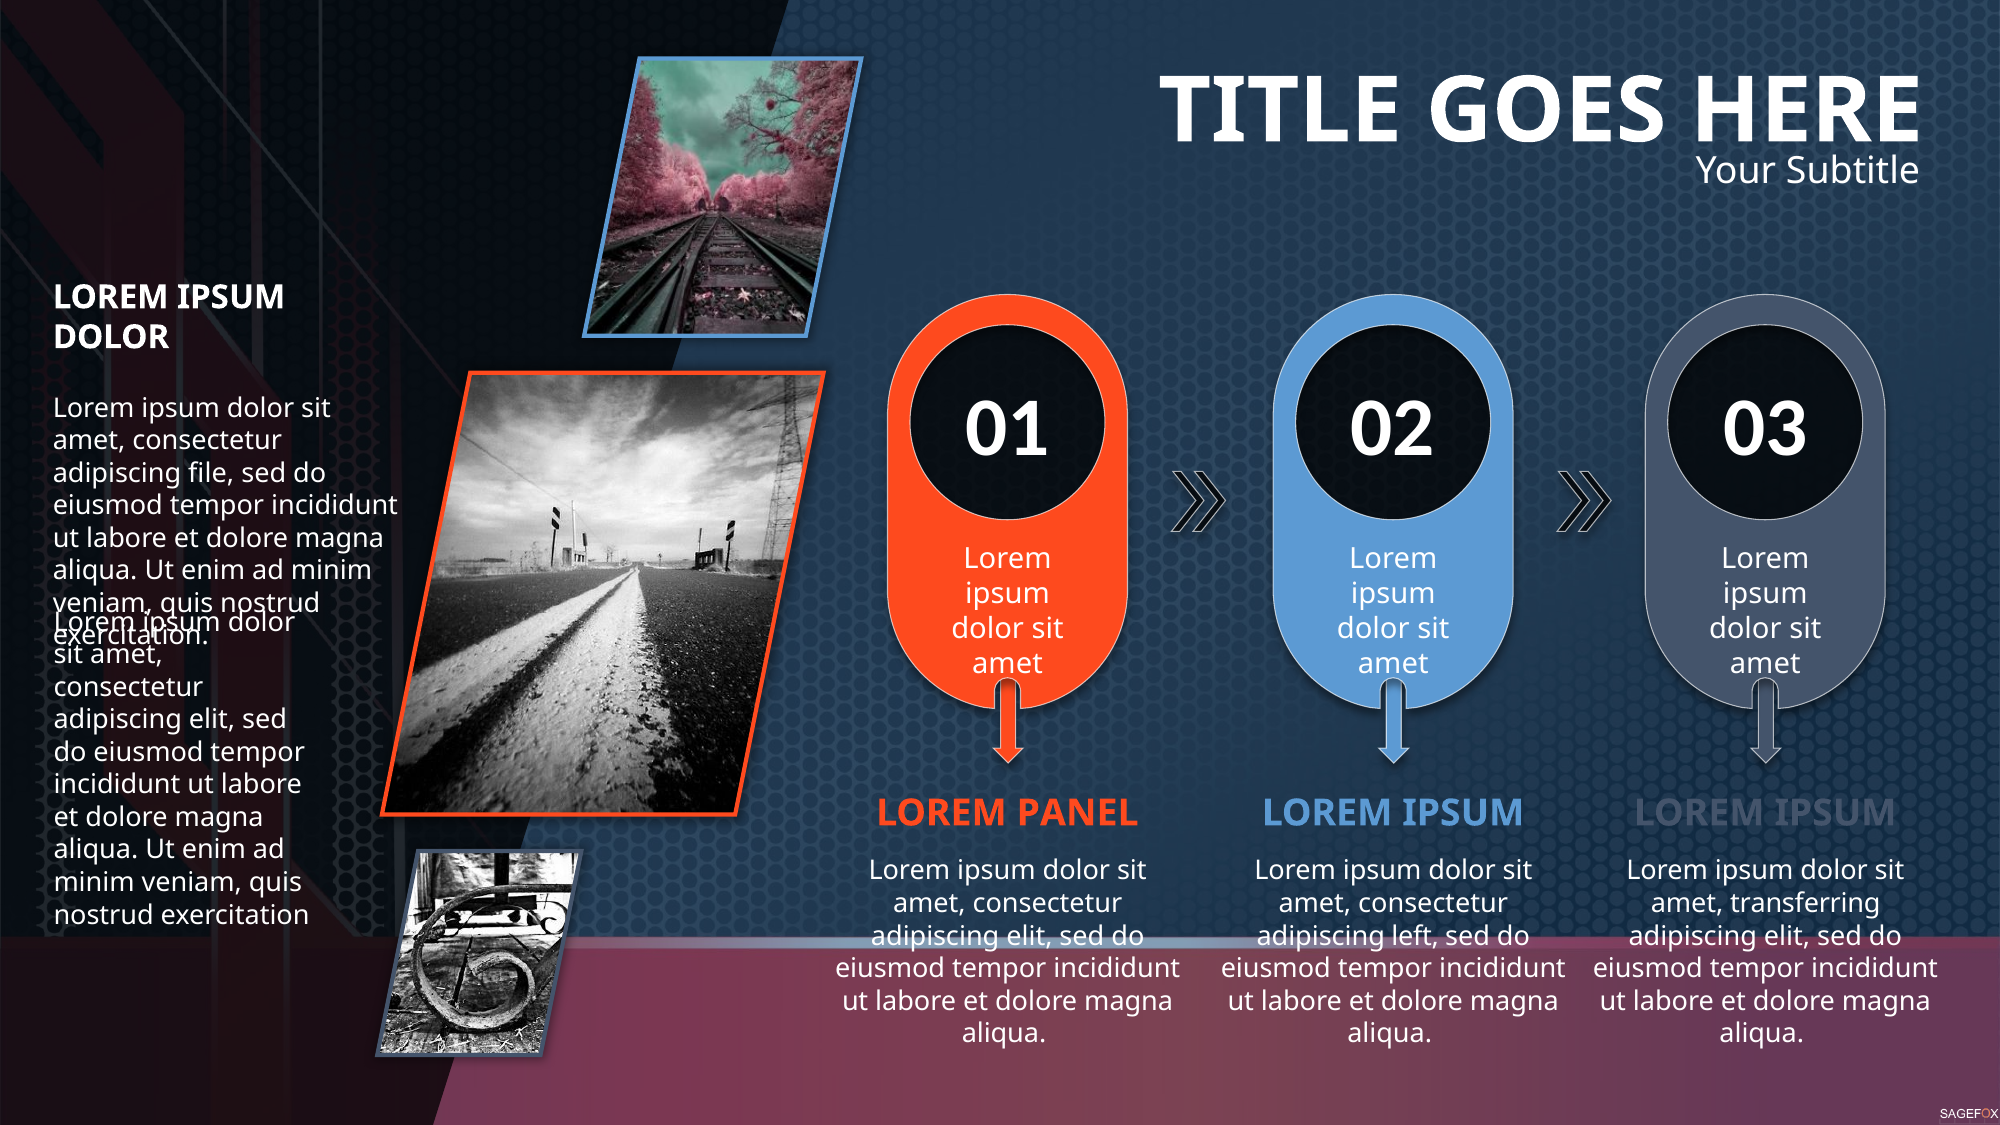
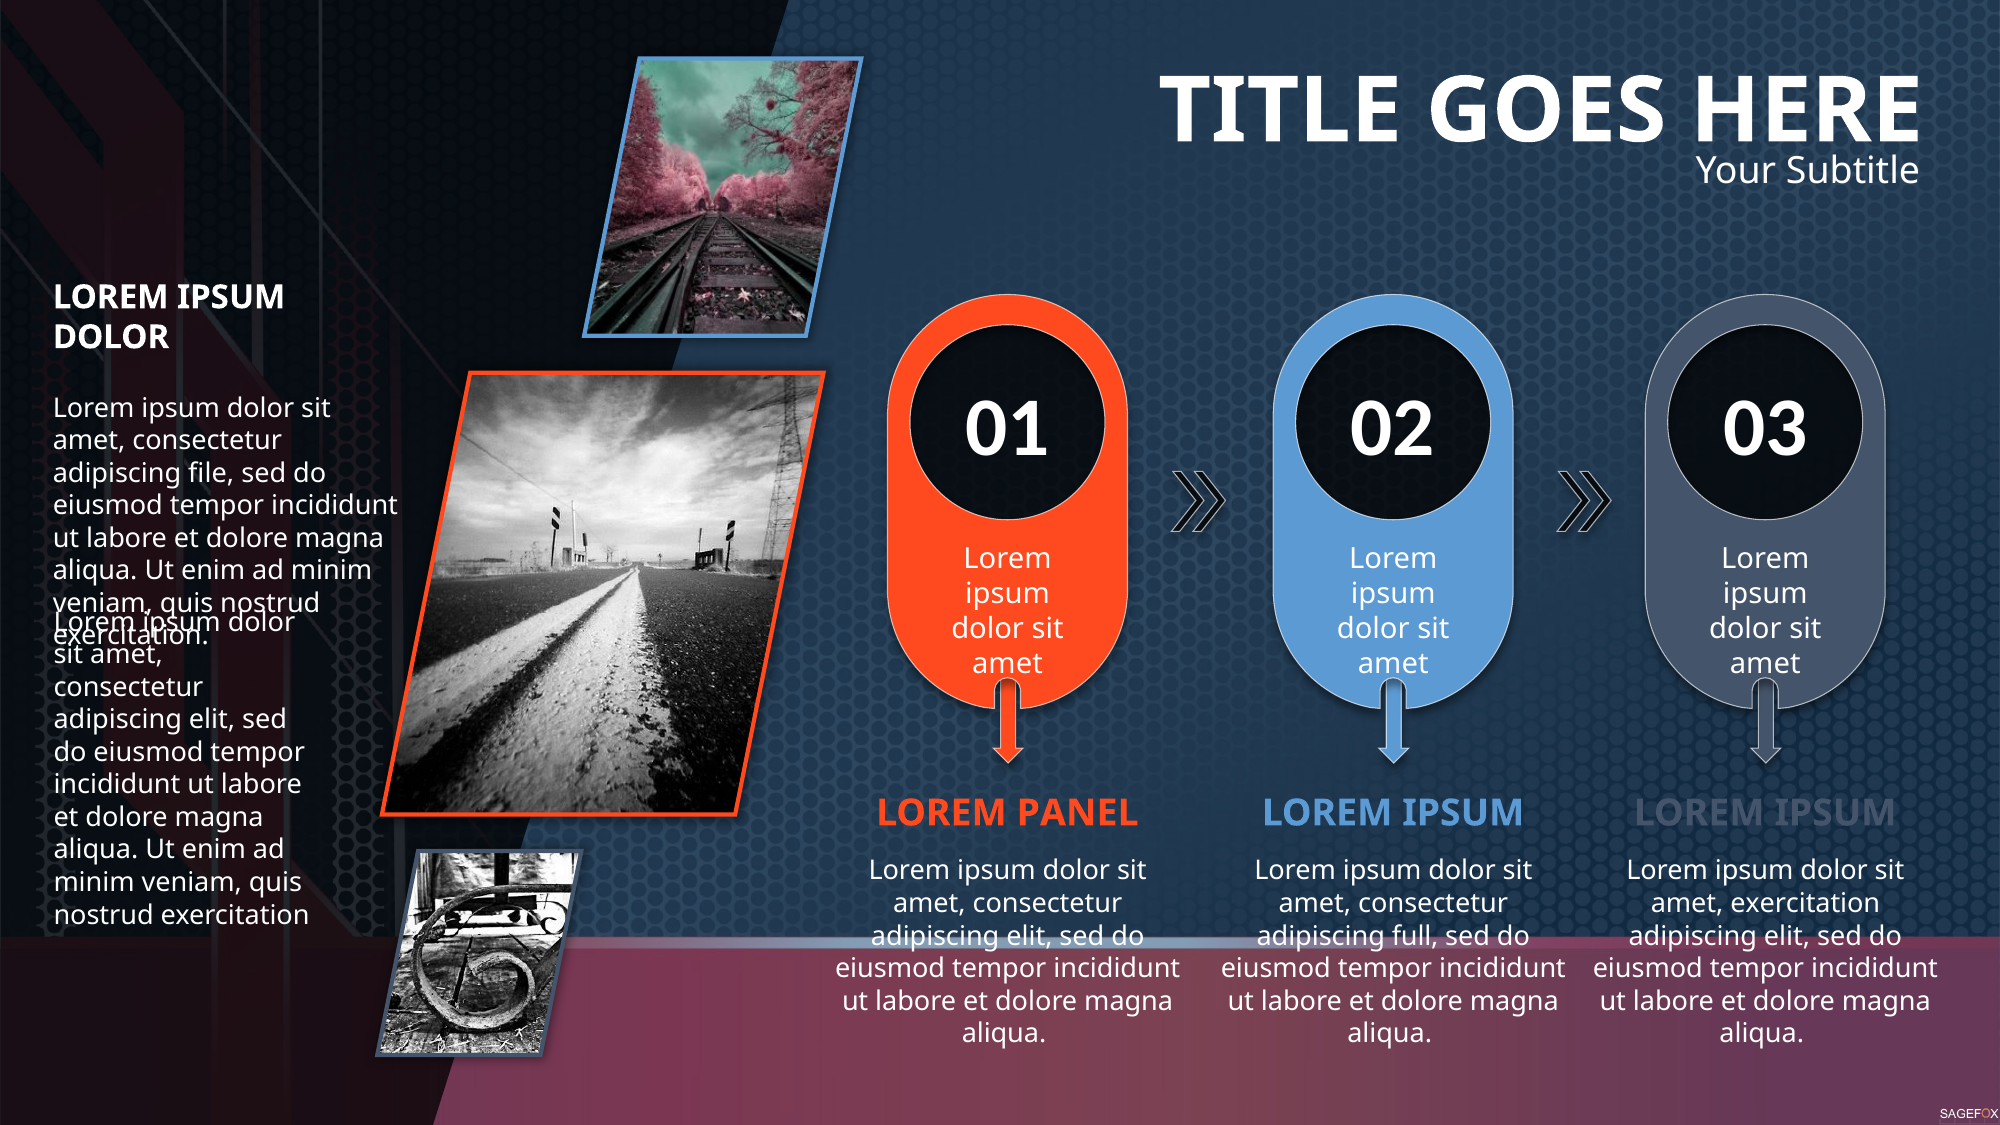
amet transferring: transferring -> exercitation
left: left -> full
